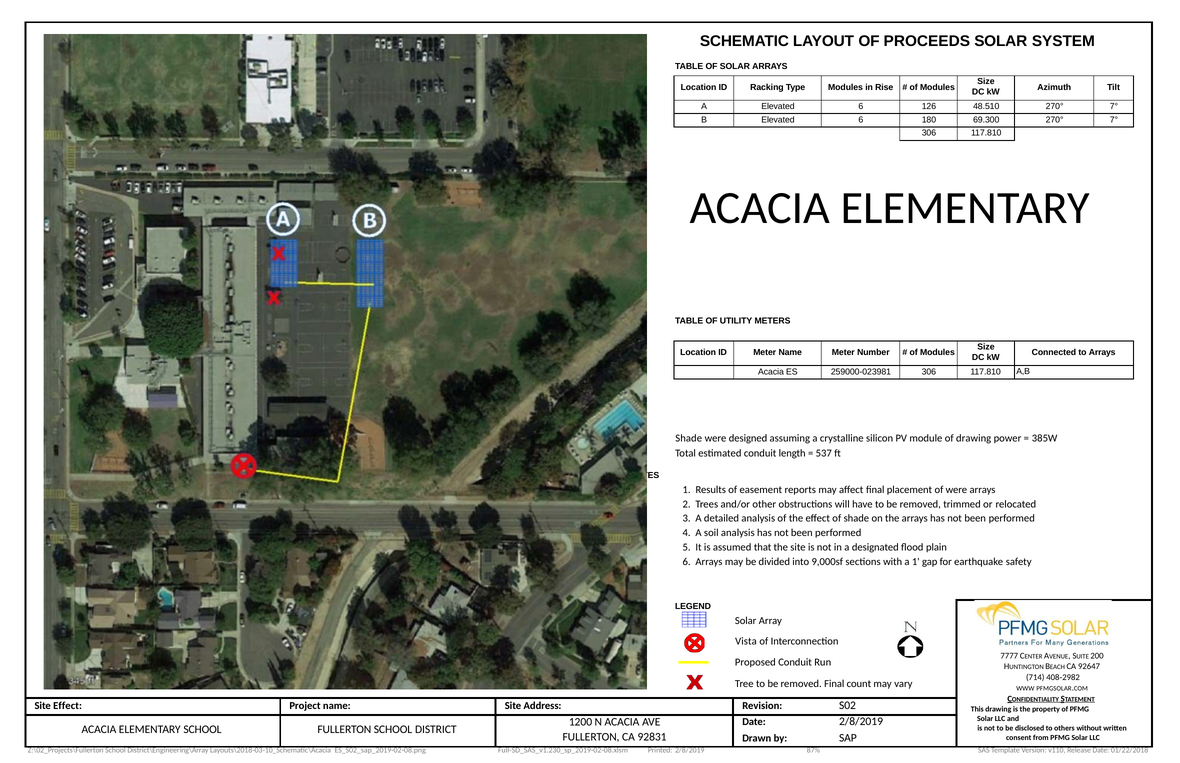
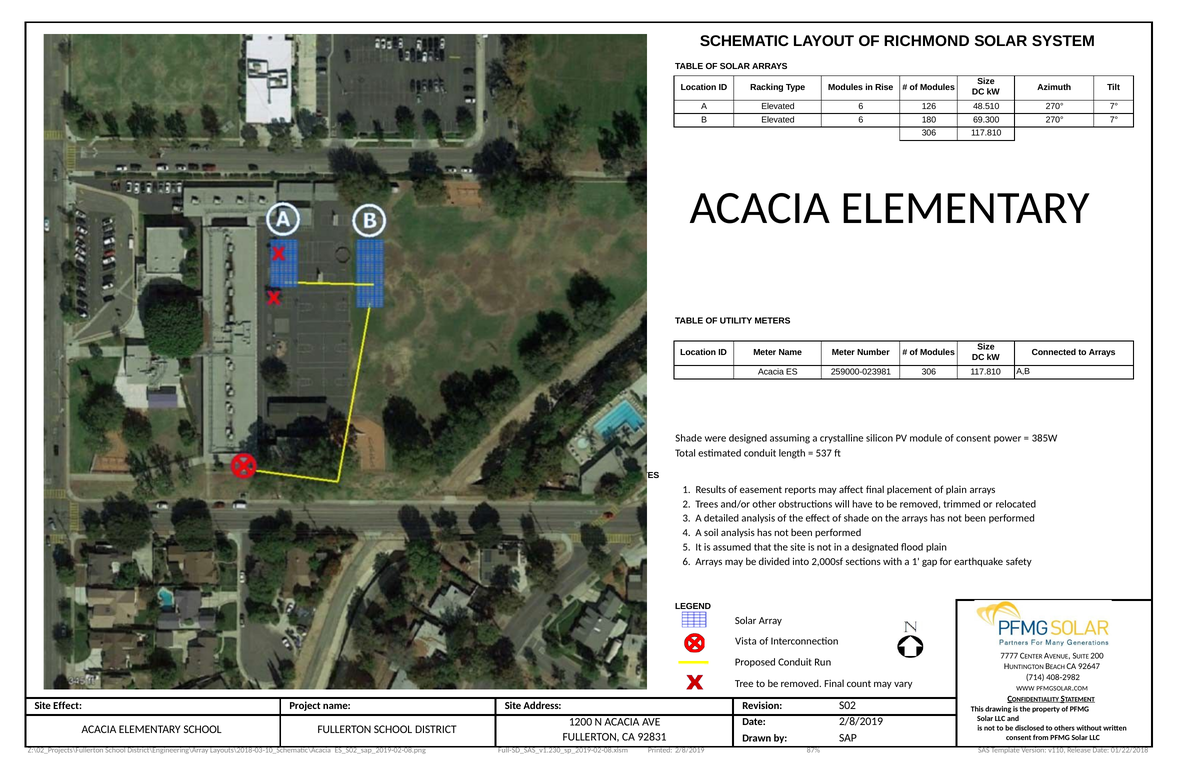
PROCEEDS: PROCEEDS -> RICHMOND
of drawing: drawing -> consent
of were: were -> plain
9,000sf: 9,000sf -> 2,000sf
